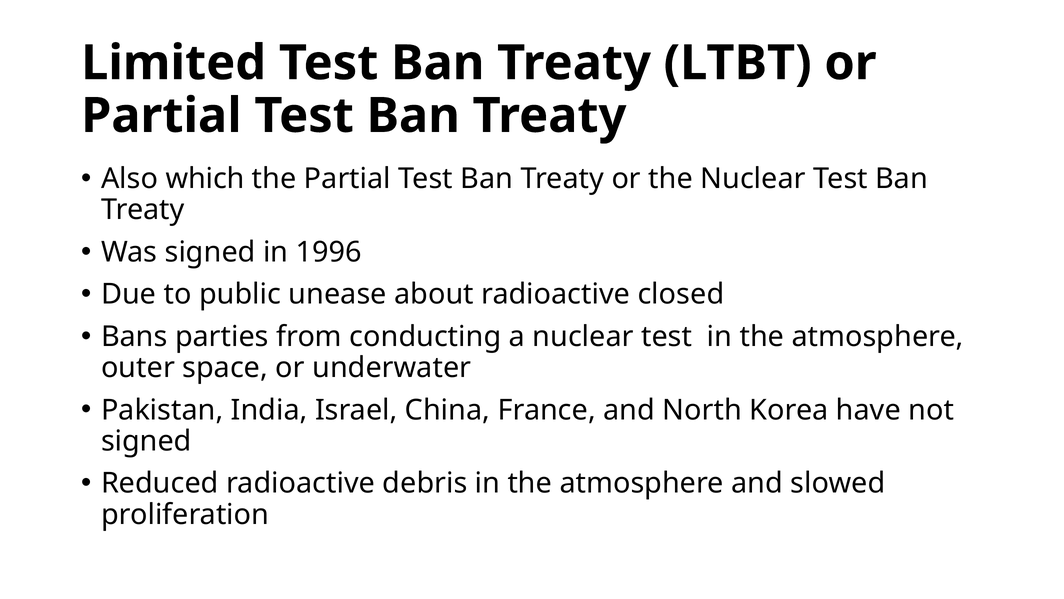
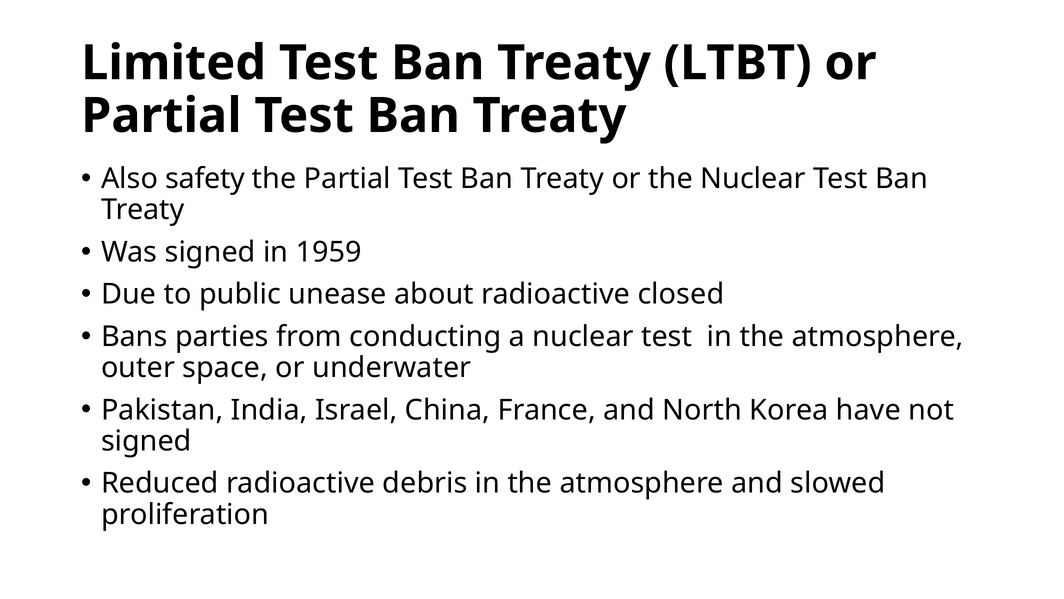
which: which -> safety
1996: 1996 -> 1959
